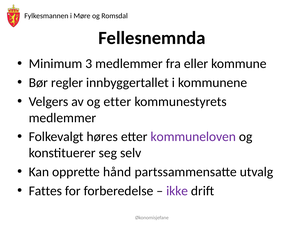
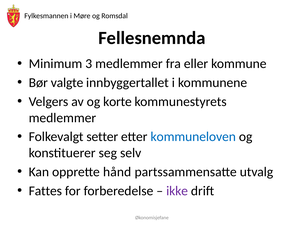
regler: regler -> valgte
og etter: etter -> korte
høres: høres -> setter
kommuneloven colour: purple -> blue
